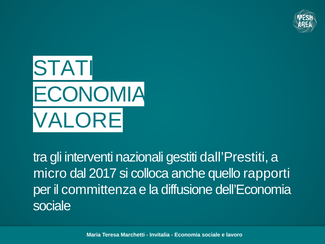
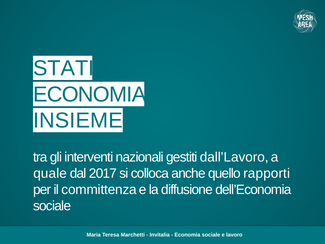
VALORE: VALORE -> INSIEME
dall’Prestiti: dall’Prestiti -> dall’Lavoro
micro: micro -> quale
